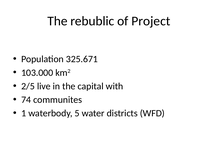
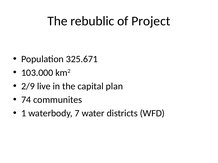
2/5: 2/5 -> 2/9
with: with -> plan
5: 5 -> 7
